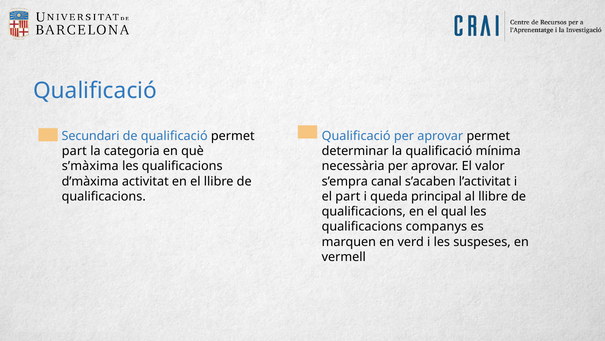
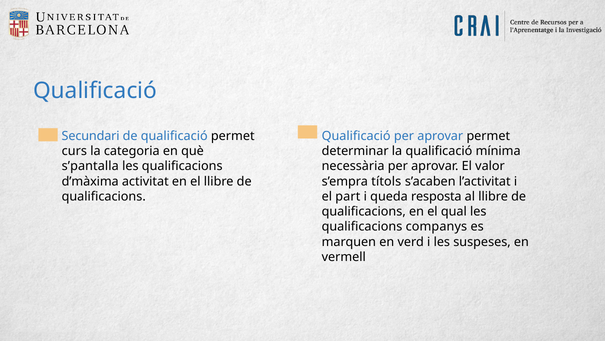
part at (74, 151): part -> curs
s’màxima: s’màxima -> s’pantalla
canal: canal -> títols
principal: principal -> resposta
